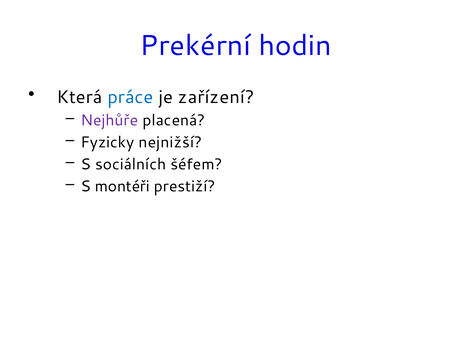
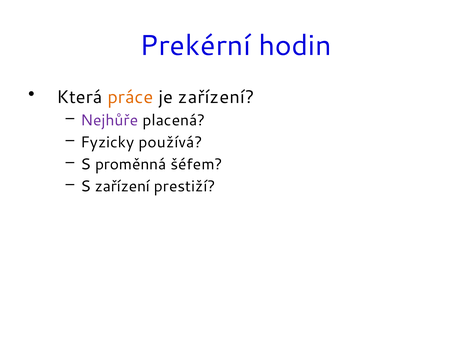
práce colour: blue -> orange
nejnižší: nejnižší -> používá
sociálních: sociálních -> proměnná
S montéři: montéři -> zařízení
